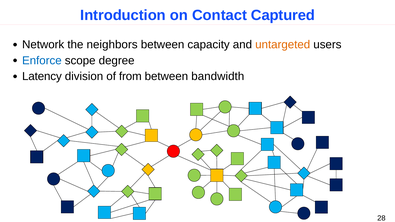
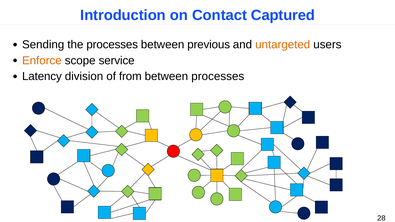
Network: Network -> Sending
the neighbors: neighbors -> processes
capacity: capacity -> previous
Enforce colour: blue -> orange
degree: degree -> service
between bandwidth: bandwidth -> processes
